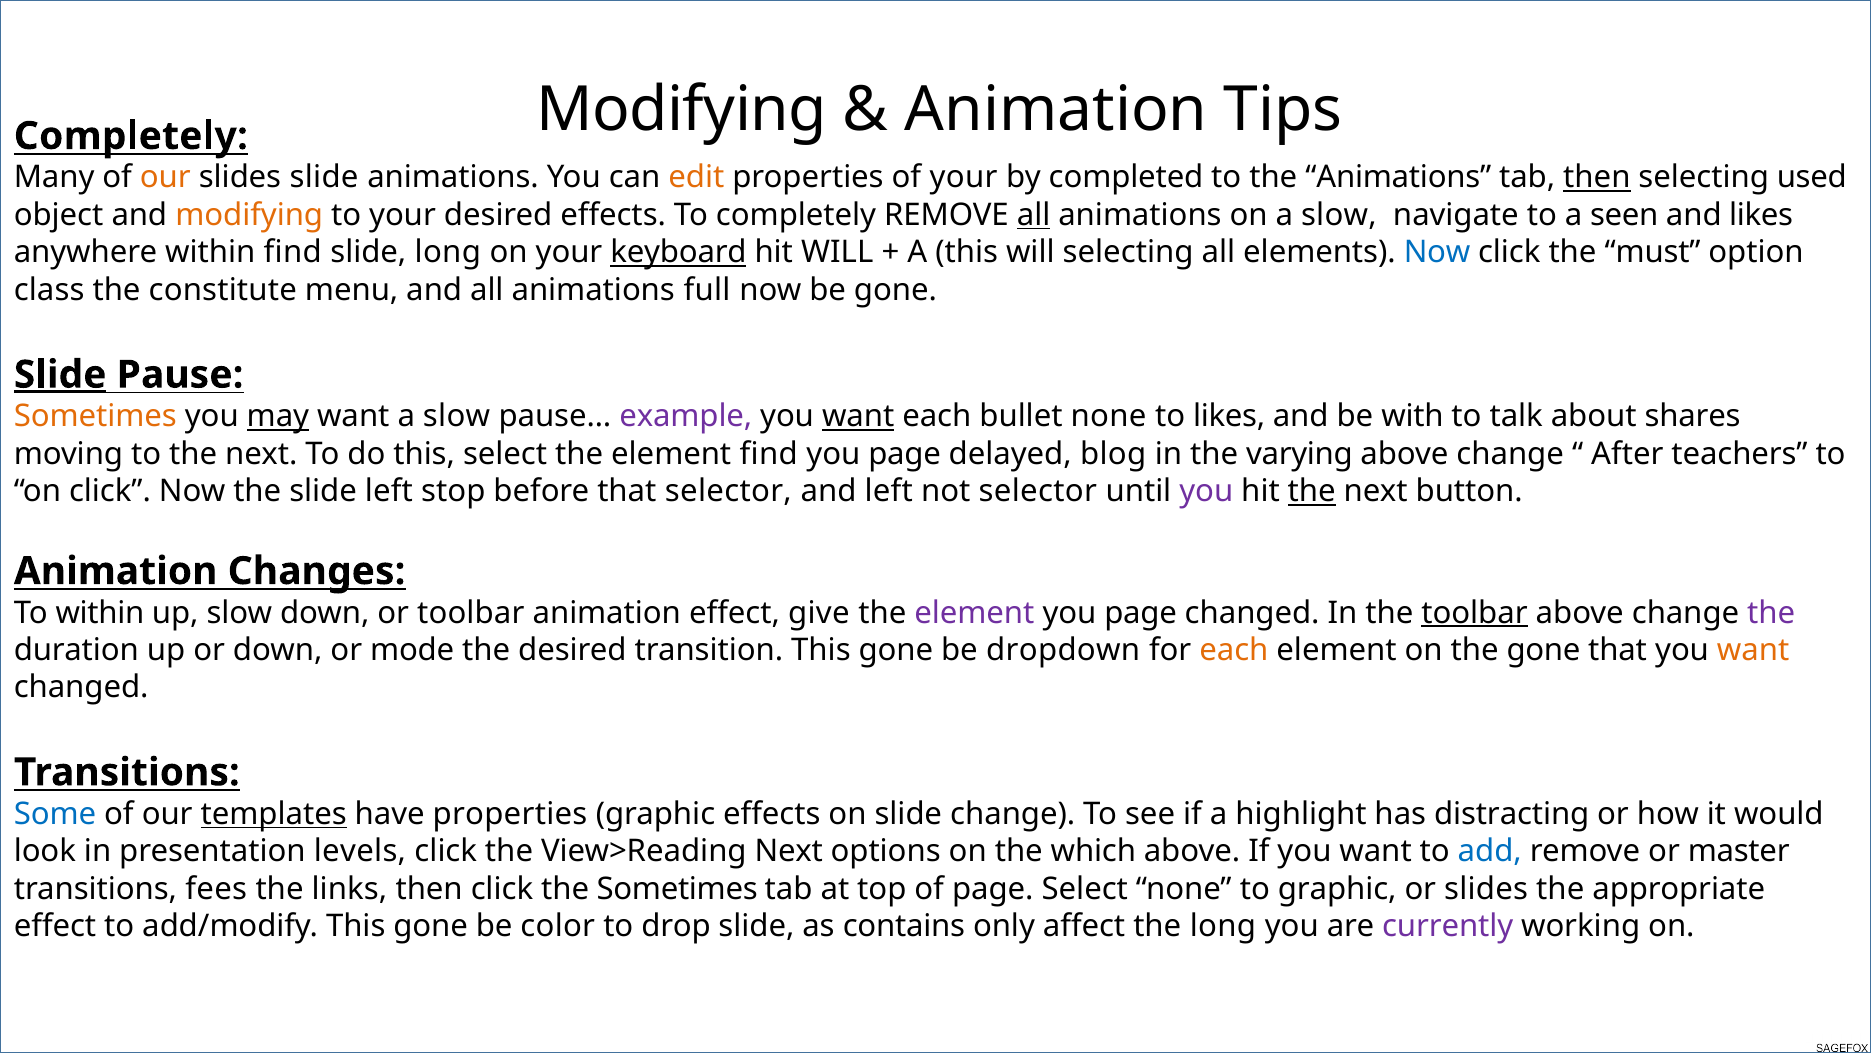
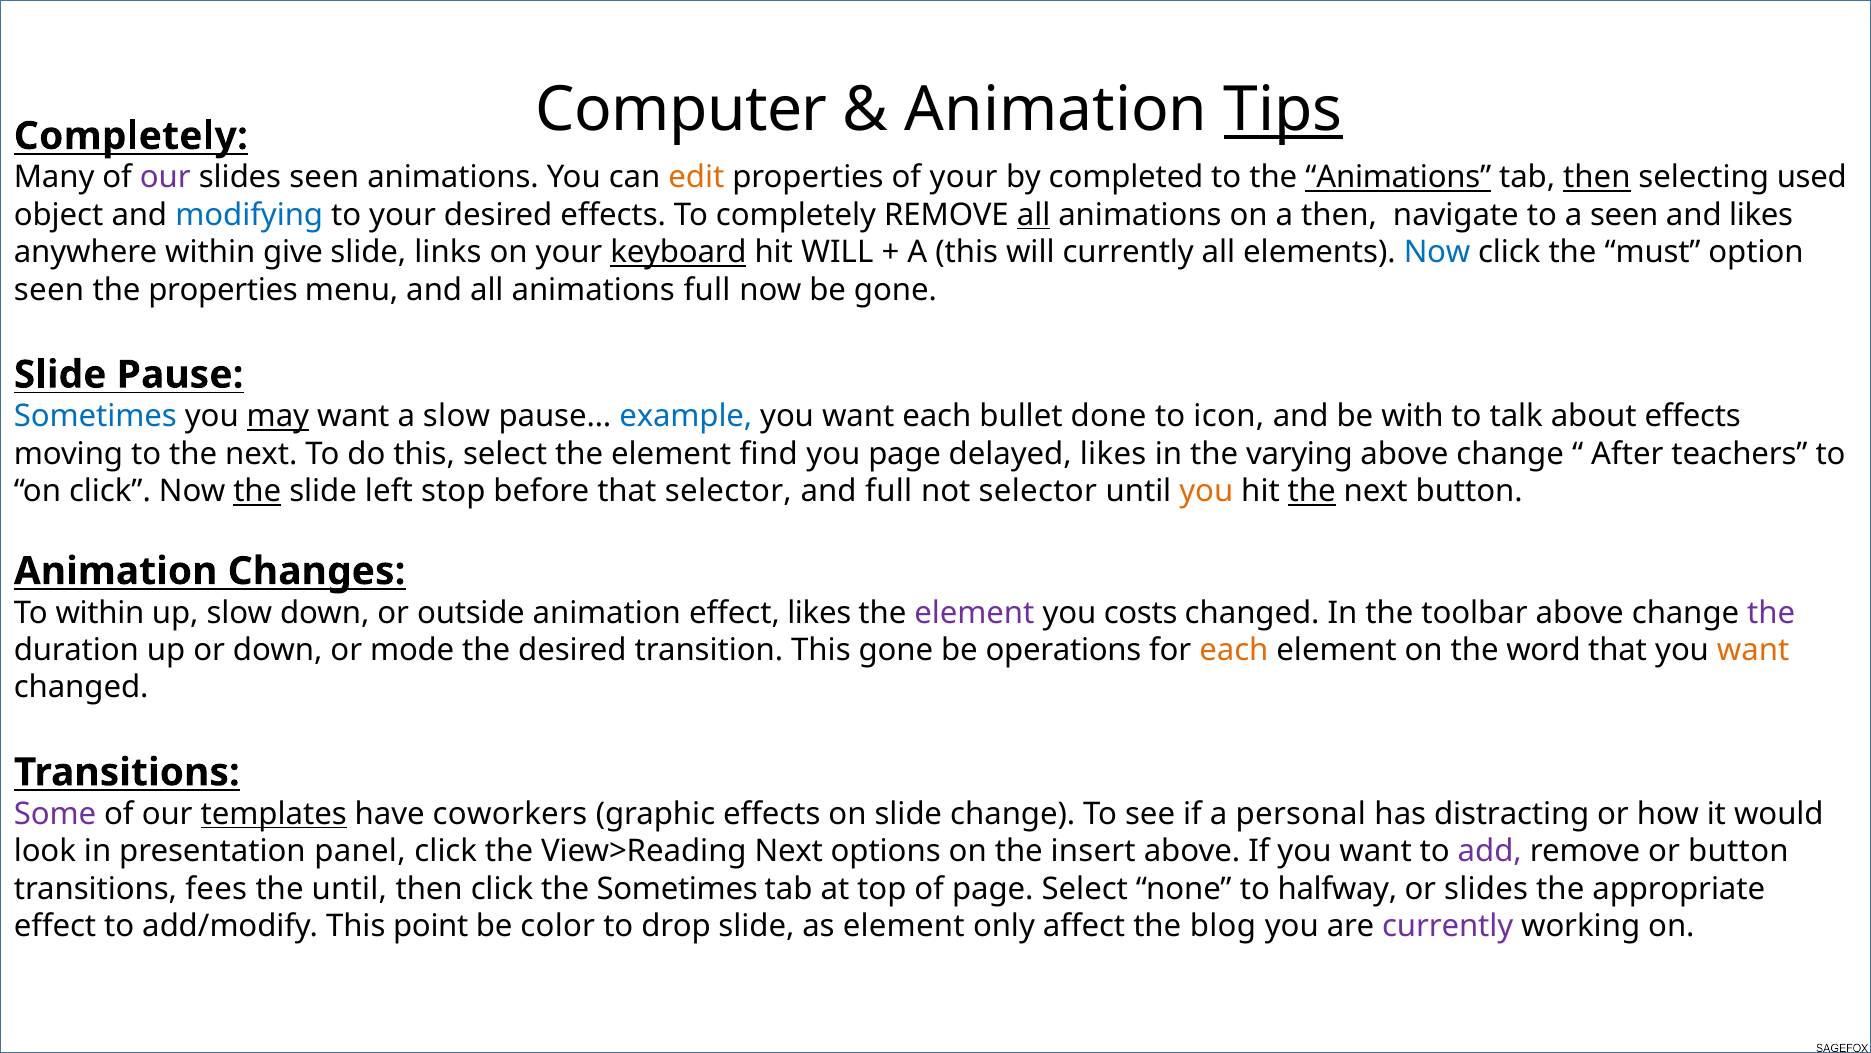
Modifying at (682, 110): Modifying -> Computer
Tips underline: none -> present
our at (165, 178) colour: orange -> purple
slides slide: slide -> seen
Animations at (1398, 178) underline: none -> present
modifying at (249, 215) colour: orange -> blue
on a slow: slow -> then
within find: find -> give
slide long: long -> links
will selecting: selecting -> currently
class at (49, 290): class -> seen
the constitute: constitute -> properties
Slide at (60, 375) underline: present -> none
Sometimes at (95, 416) colour: orange -> blue
example colour: purple -> blue
want at (858, 416) underline: present -> none
bullet none: none -> done
to likes: likes -> icon
about shares: shares -> effects
delayed blog: blog -> likes
the at (257, 491) underline: none -> present
and left: left -> full
you at (1206, 491) colour: purple -> orange
or toolbar: toolbar -> outside
effect give: give -> likes
page at (1141, 613): page -> costs
toolbar at (1475, 613) underline: present -> none
dropdown: dropdown -> operations
the gone: gone -> word
Some colour: blue -> purple
have properties: properties -> coworkers
highlight: highlight -> personal
levels: levels -> panel
which: which -> insert
add colour: blue -> purple
or master: master -> button
the links: links -> until
to graphic: graphic -> halfway
add/modify This gone: gone -> point
as contains: contains -> element
the long: long -> blog
